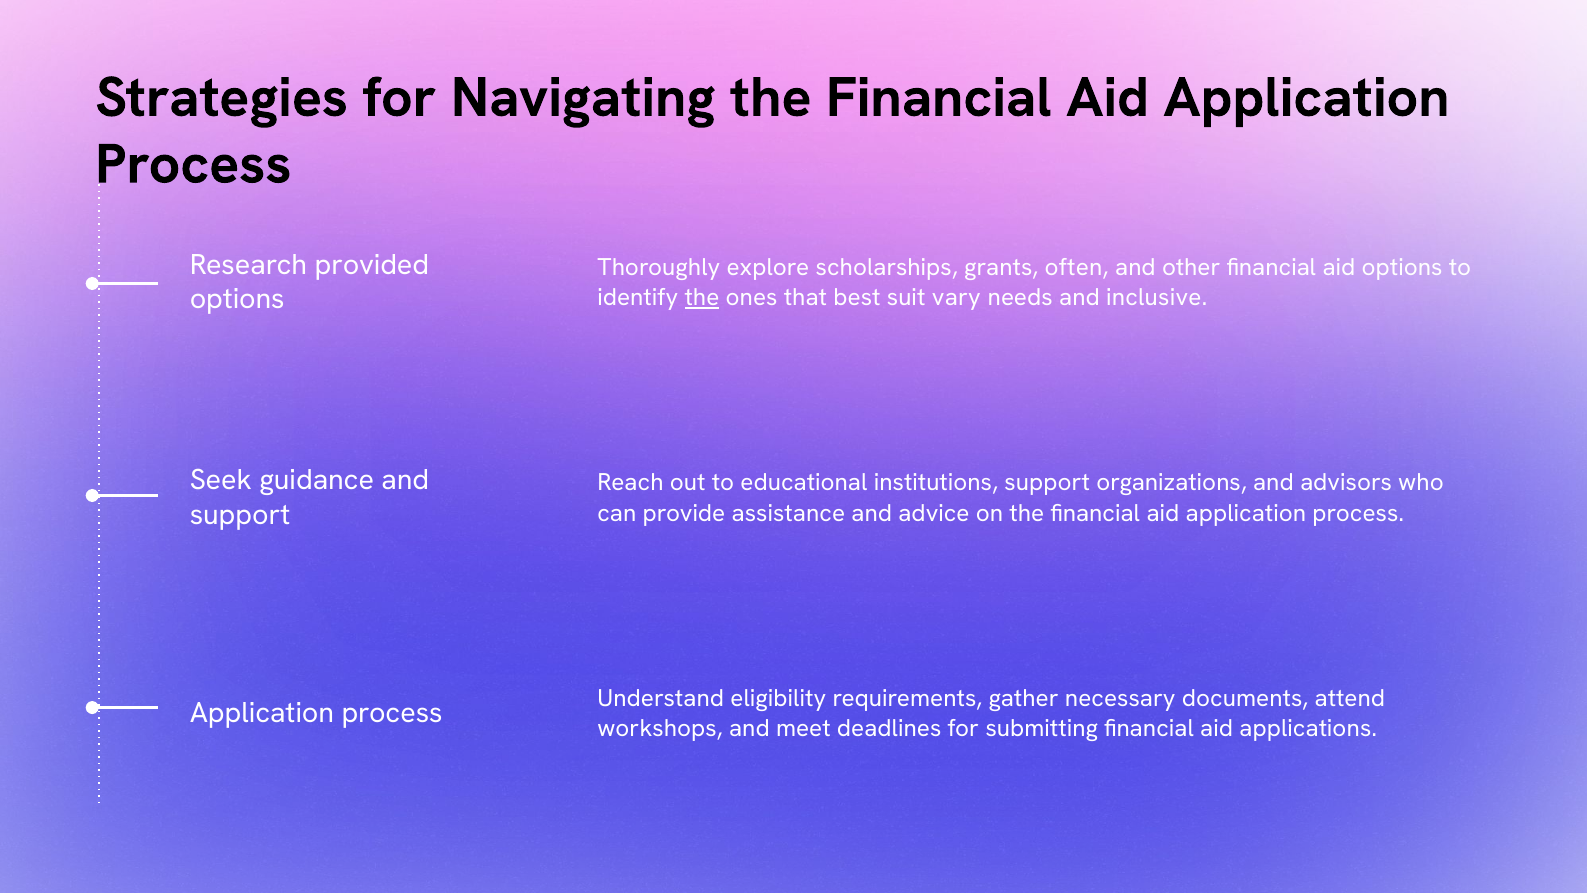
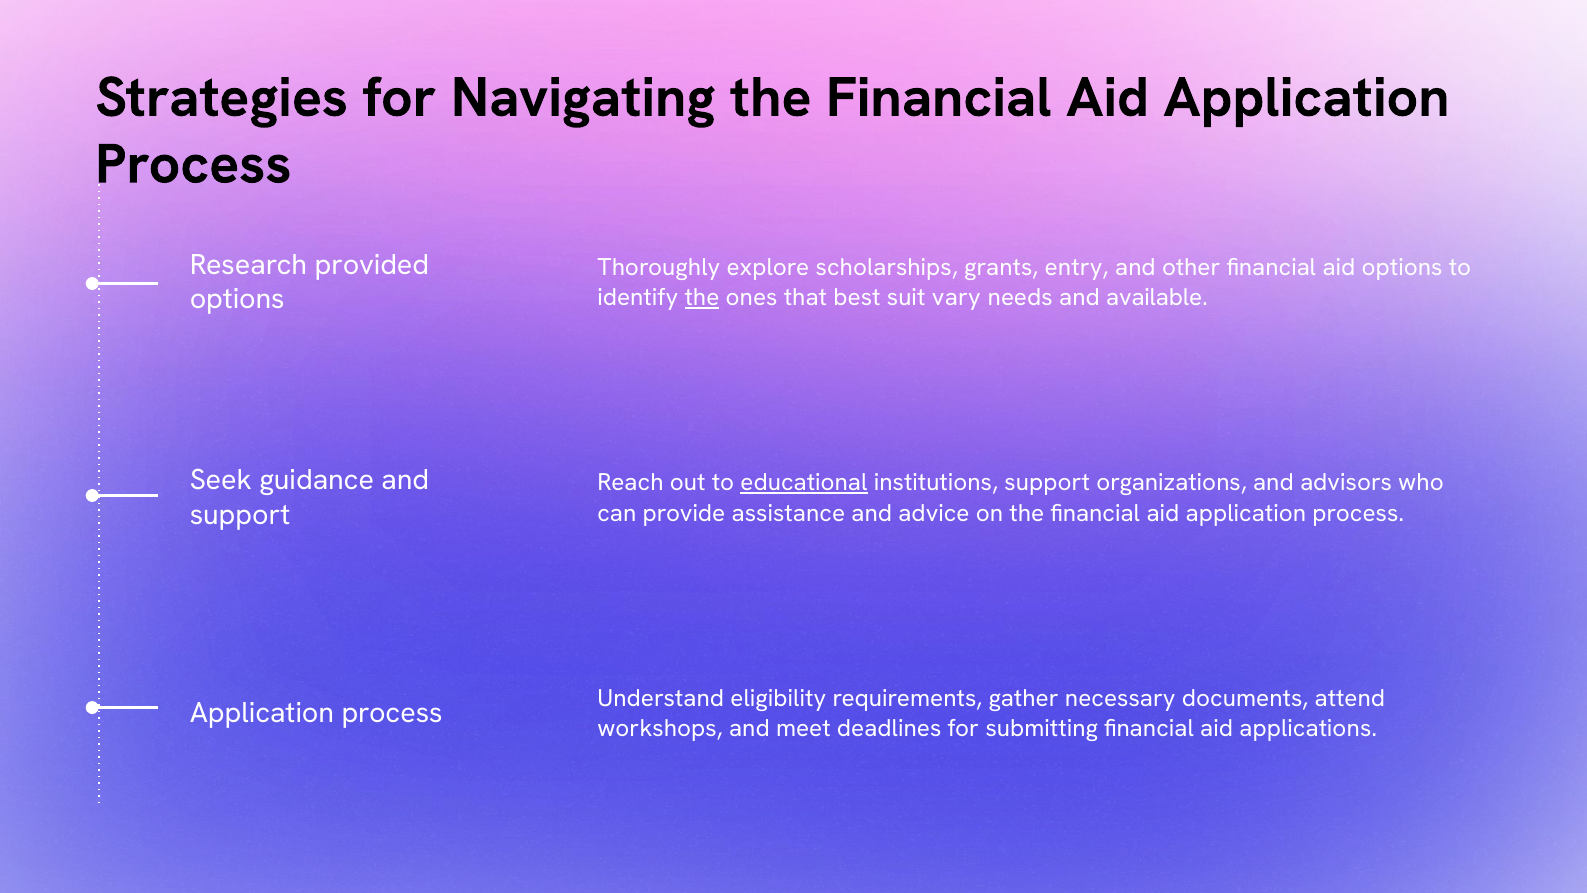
often: often -> entry
inclusive: inclusive -> available
educational underline: none -> present
